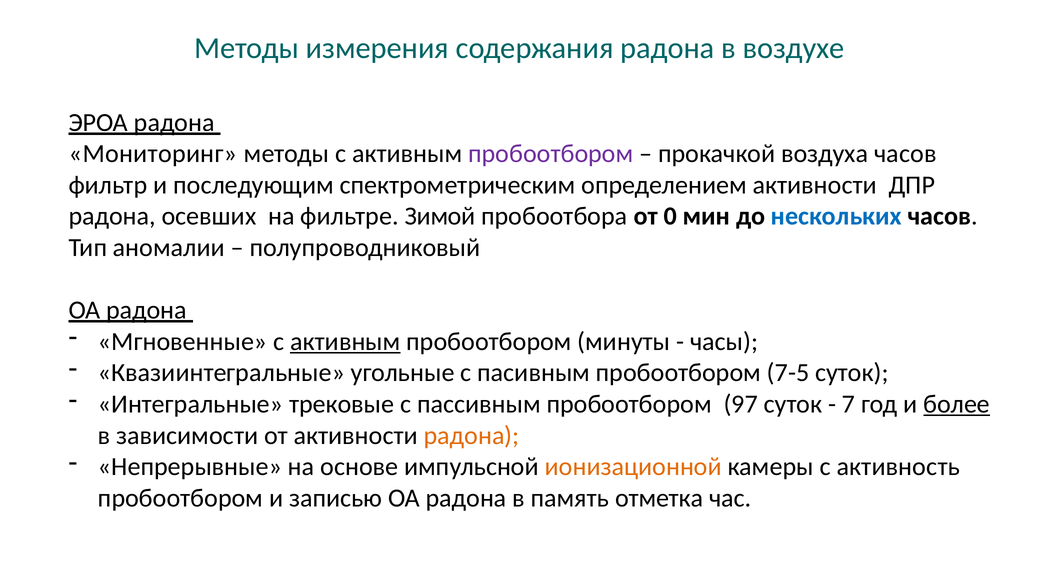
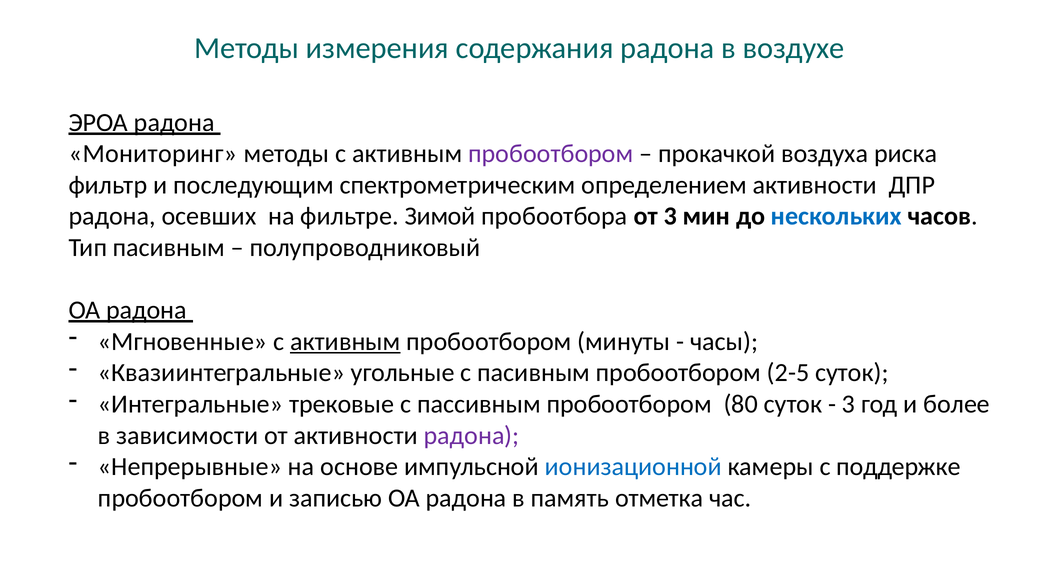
воздуха часов: часов -> риска
от 0: 0 -> 3
Тип аномалии: аномалии -> пасивным
7-5: 7-5 -> 2-5
97: 97 -> 80
7 at (849, 404): 7 -> 3
более underline: present -> none
радона at (472, 436) colour: orange -> purple
ионизационной colour: orange -> blue
активность: активность -> поддержке
